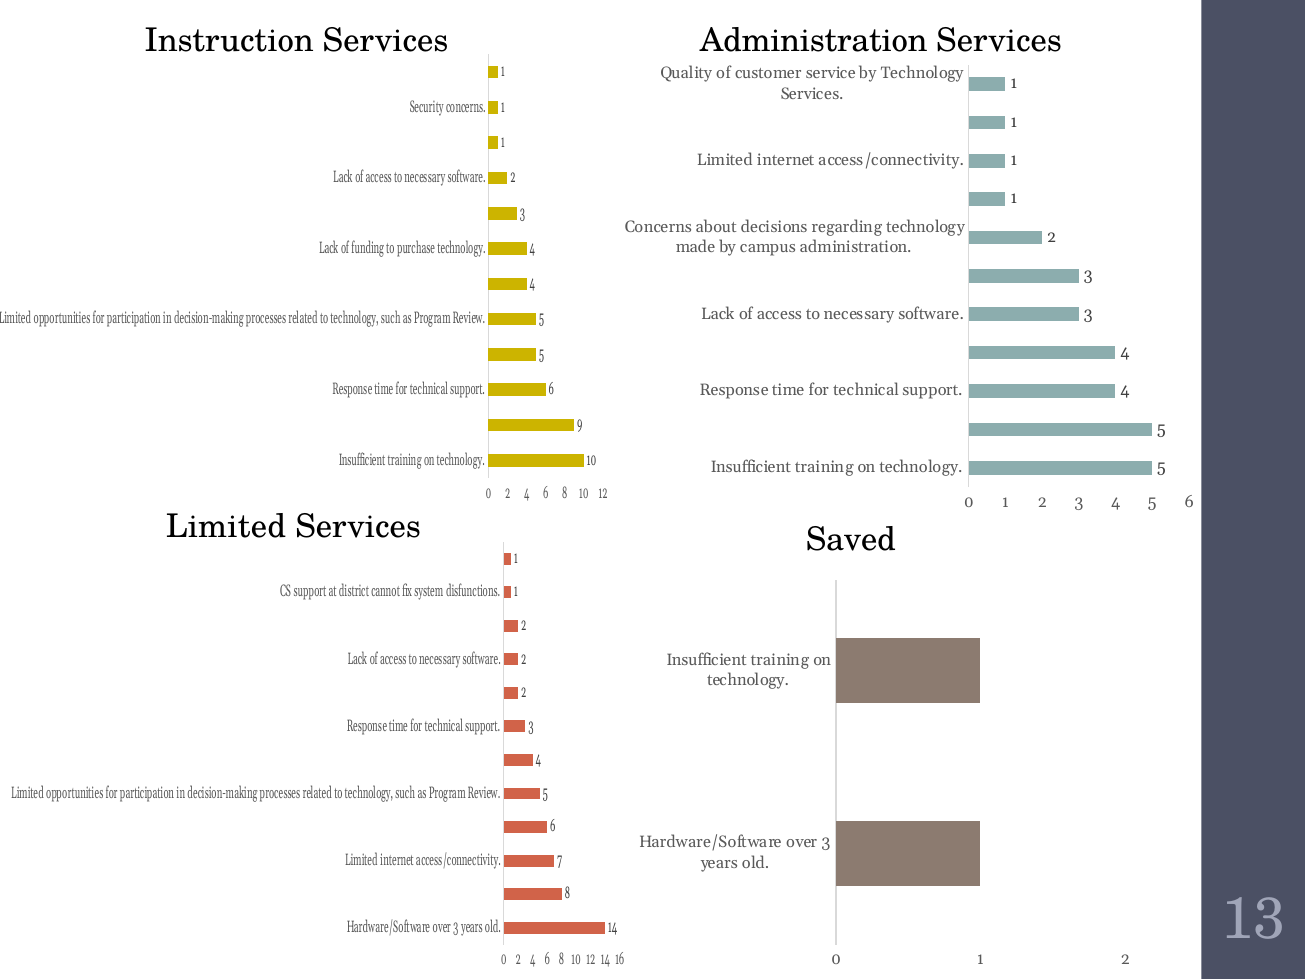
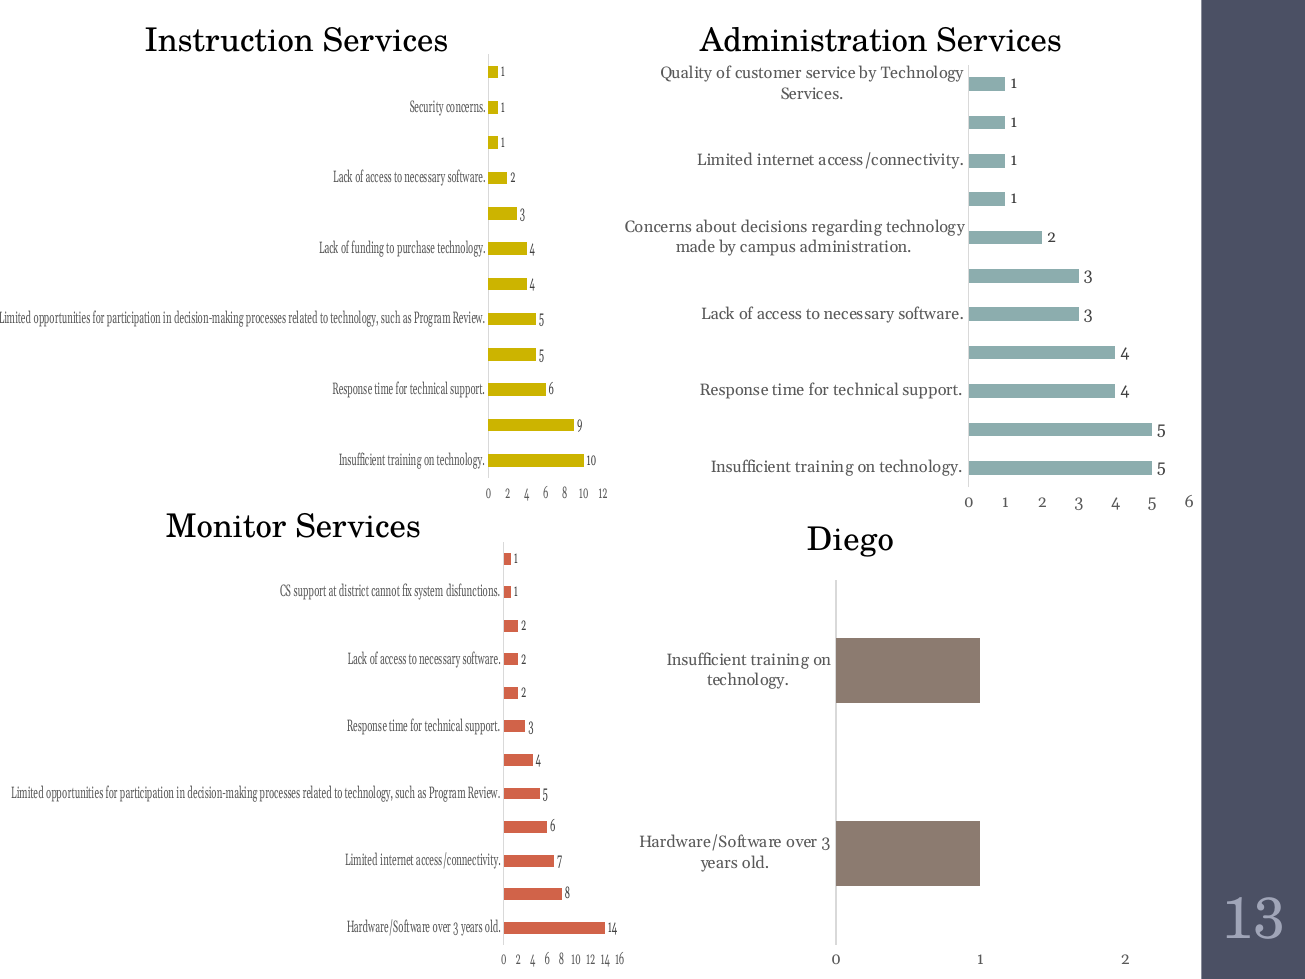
Limited at (226, 527): Limited -> Monitor
Saved: Saved -> Diego
